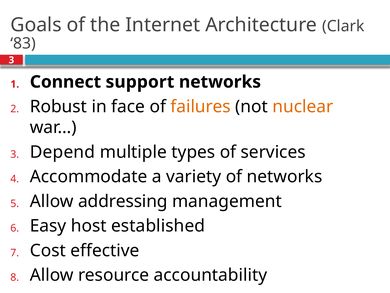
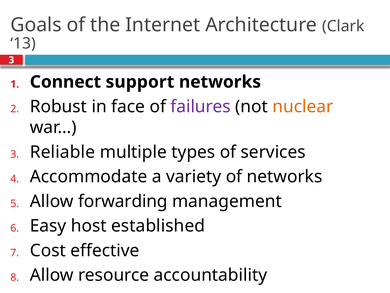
83: 83 -> 13
failures colour: orange -> purple
Depend: Depend -> Reliable
addressing: addressing -> forwarding
